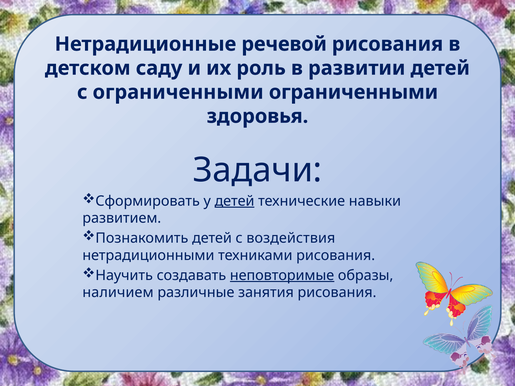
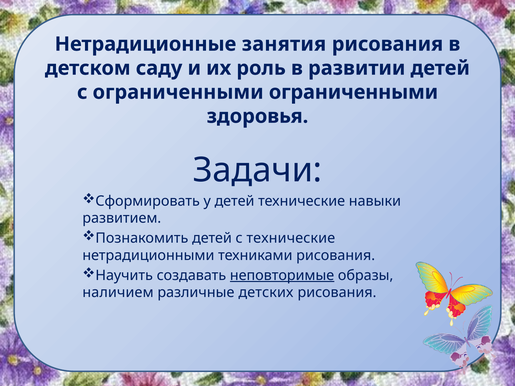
речевой: речевой -> занятия
детей at (235, 201) underline: present -> none
с воздействия: воздействия -> технические
занятия: занятия -> детских
